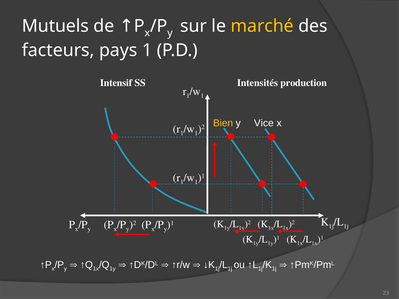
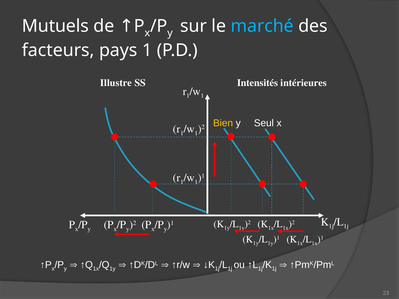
marché colour: yellow -> light blue
Intensif: Intensif -> Illustre
production: production -> intérieures
Vice: Vice -> Seul
